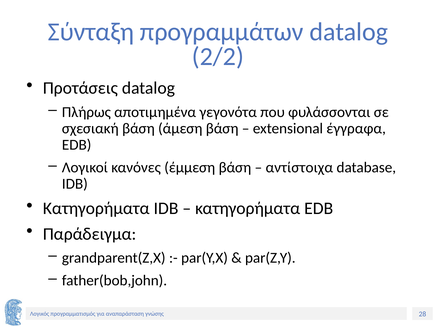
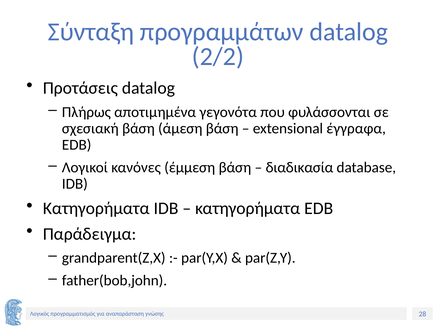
αντίστοιχα: αντίστοιχα -> διαδικασία
